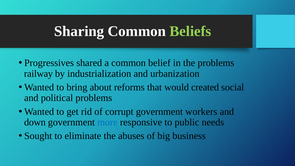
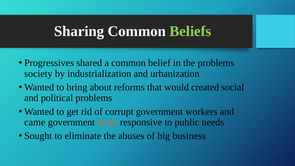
railway: railway -> society
down: down -> came
more colour: blue -> orange
